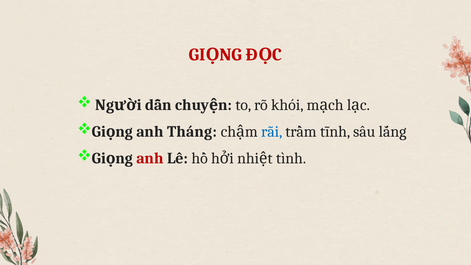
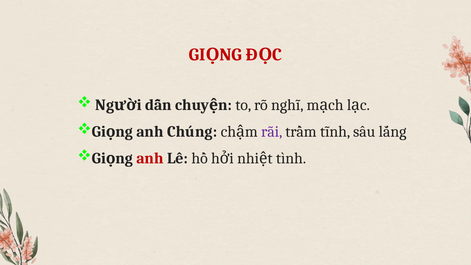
khói: khói -> nghĩ
Tháng: Tháng -> Chúng
rãi colour: blue -> purple
